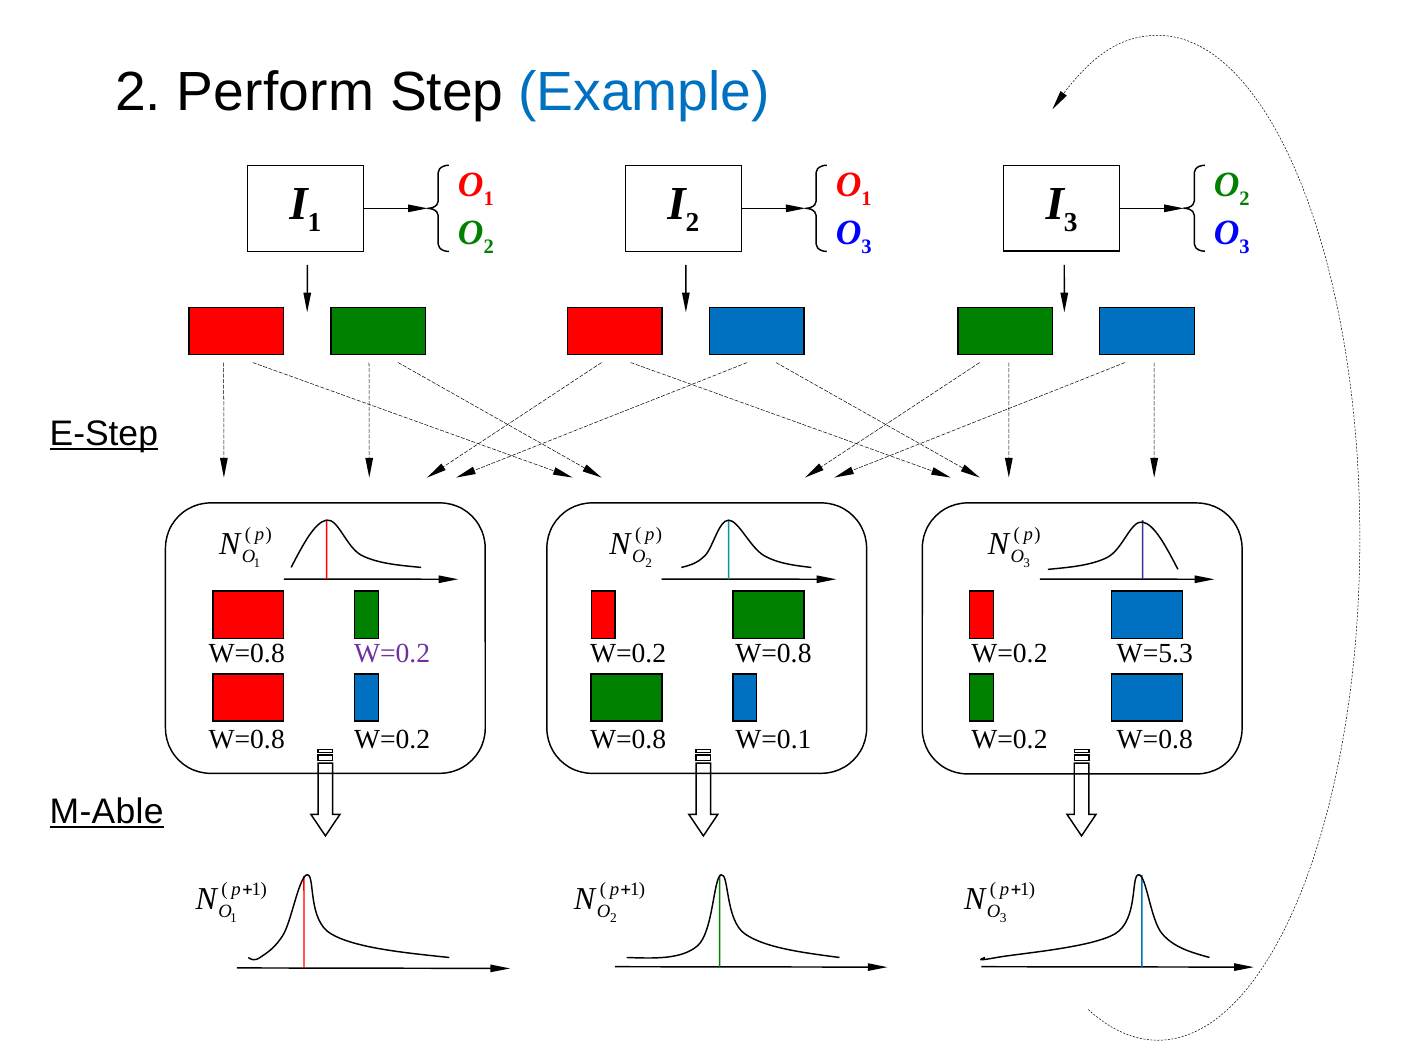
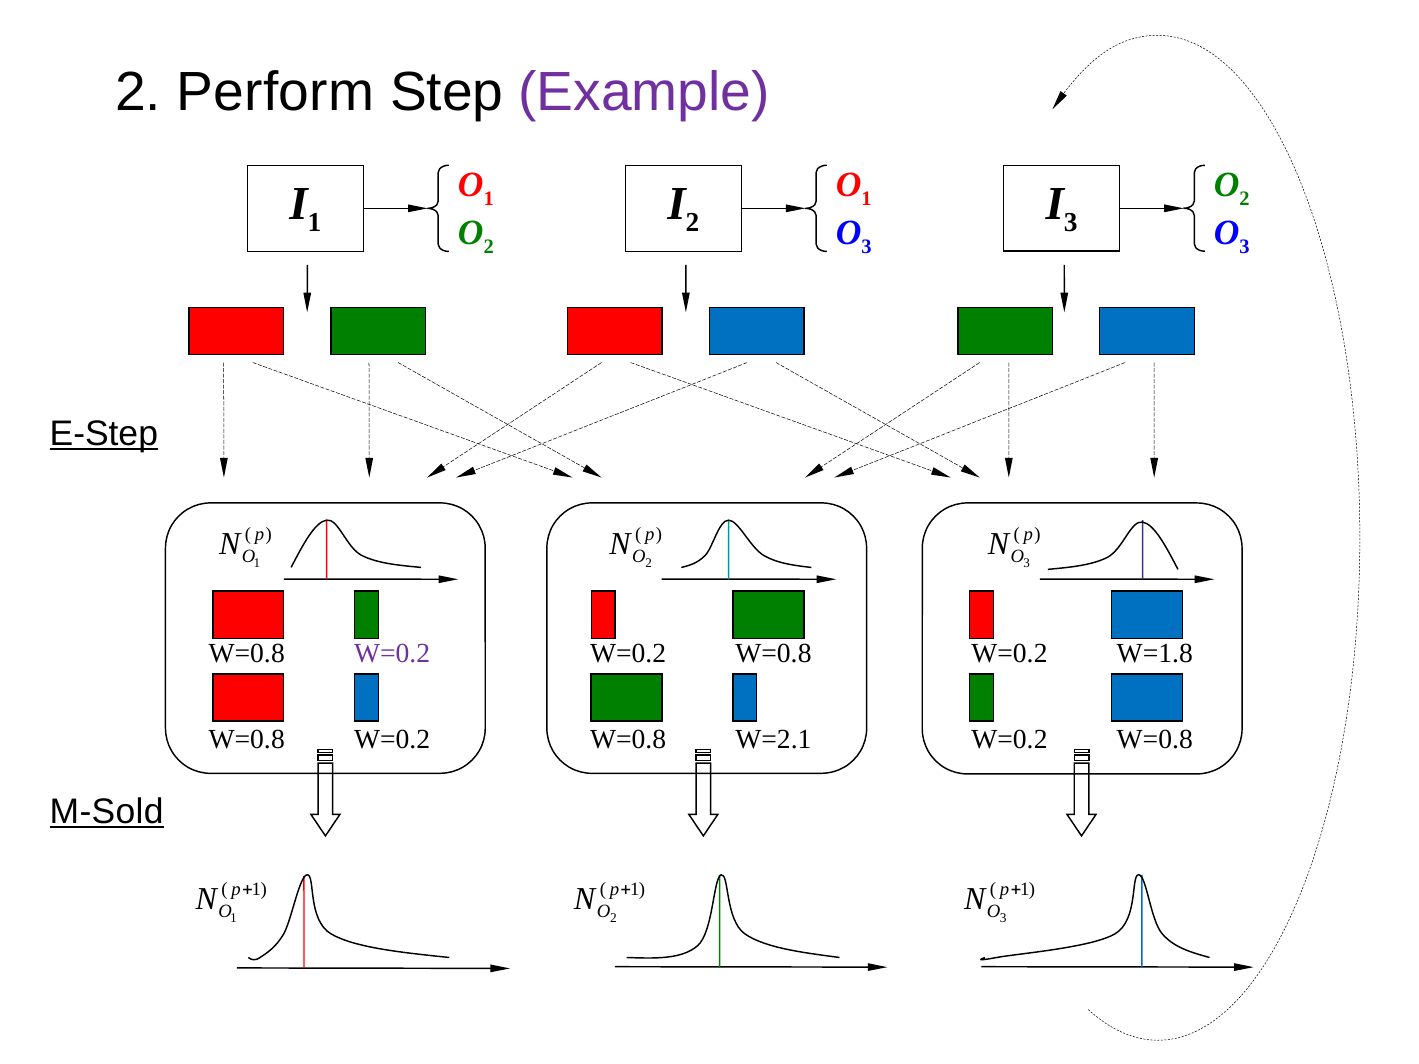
Example colour: blue -> purple
W=5.3: W=5.3 -> W=1.8
W=0.1: W=0.1 -> W=2.1
M-Able: M-Able -> M-Sold
